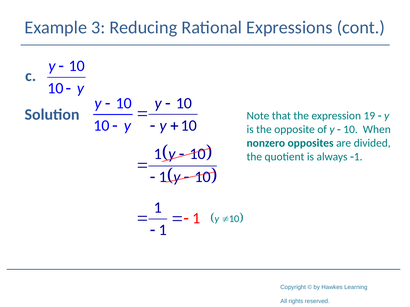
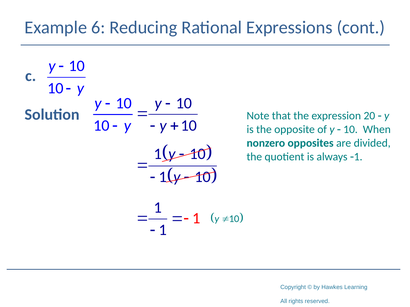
3: 3 -> 6
19: 19 -> 20
